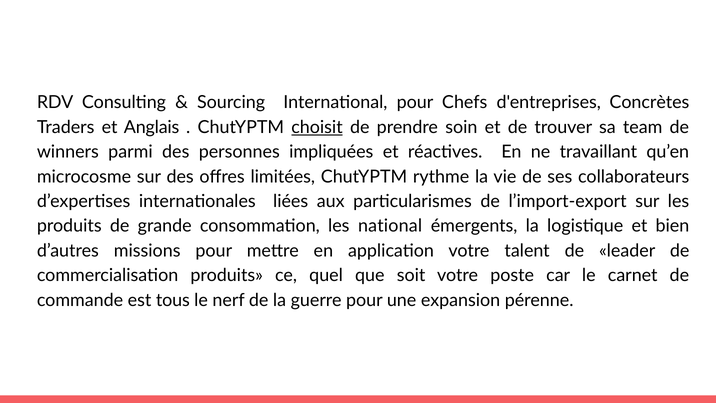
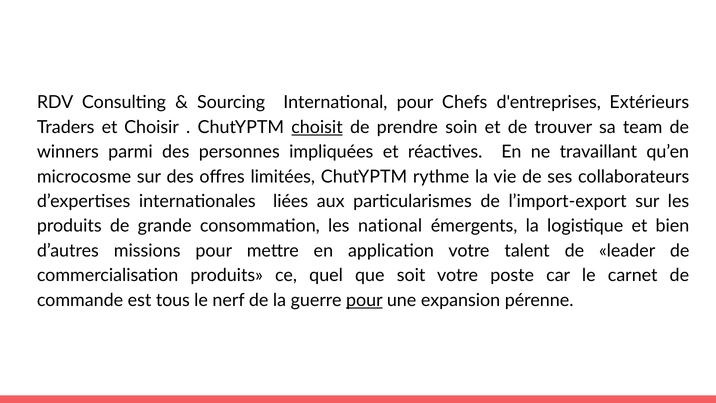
Concrètes: Concrètes -> Extérieurs
Anglais: Anglais -> Choisir
pour at (364, 300) underline: none -> present
